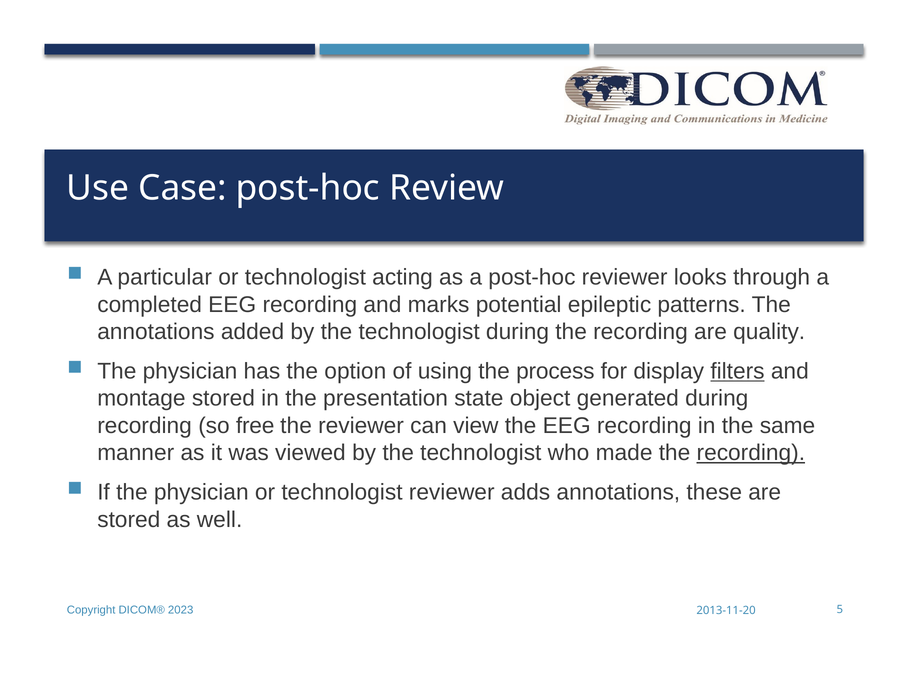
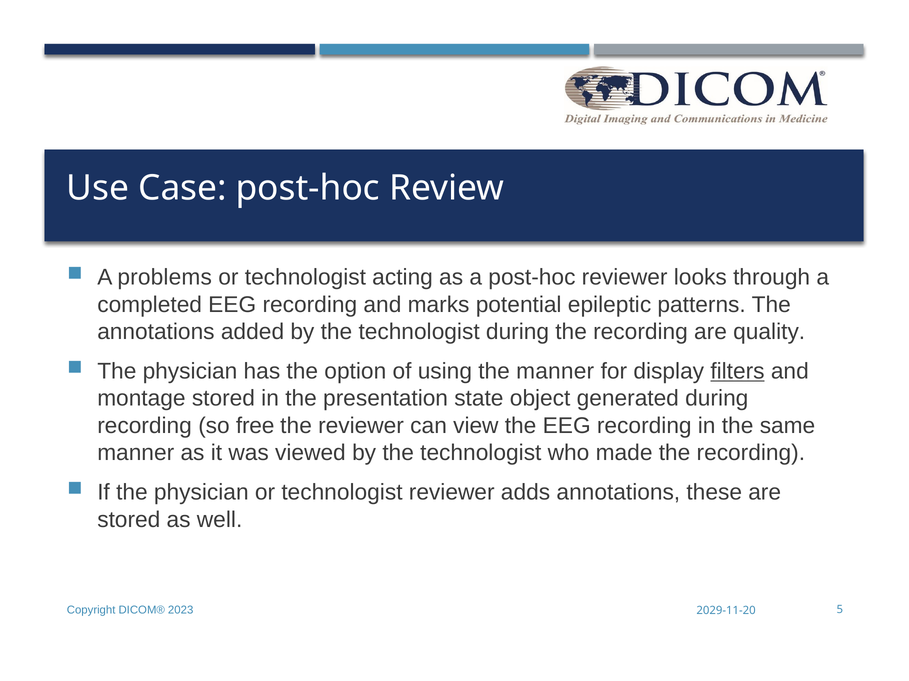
particular: particular -> problems
the process: process -> manner
recording at (751, 453) underline: present -> none
2013-11-20: 2013-11-20 -> 2029-11-20
